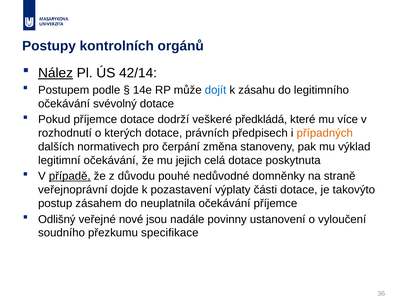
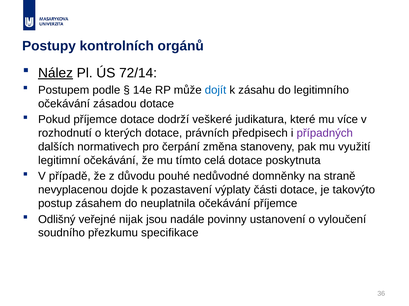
42/14: 42/14 -> 72/14
svévolný: svévolný -> zásadou
předkládá: předkládá -> judikatura
případných colour: orange -> purple
výklad: výklad -> využití
jejich: jejich -> tímto
případě underline: present -> none
veřejnoprávní: veřejnoprávní -> nevyplacenou
nové: nové -> nijak
